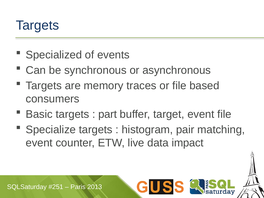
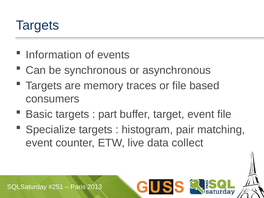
Specialized: Specialized -> Information
impact: impact -> collect
